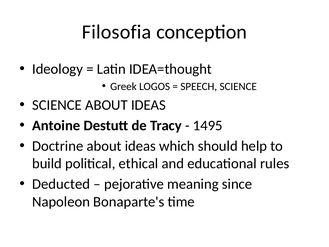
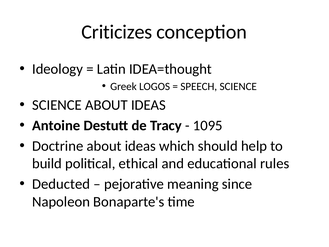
Filosofia: Filosofia -> Criticizes
1495: 1495 -> 1095
